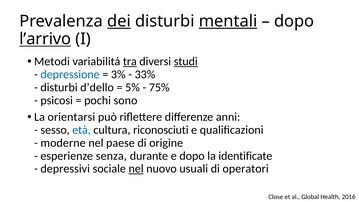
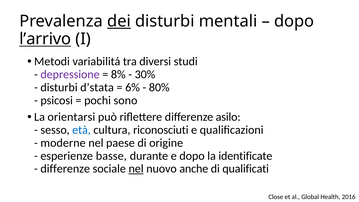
mentali underline: present -> none
tra underline: present -> none
studi underline: present -> none
depressione colour: blue -> purple
3%: 3% -> 8%
33%: 33% -> 30%
d’dello: d’dello -> d’stata
5%: 5% -> 6%
75%: 75% -> 80%
anni: anni -> asilo
senza: senza -> basse
depressivi at (65, 169): depressivi -> differenze
usuali: usuali -> anche
operatori: operatori -> qualificati
